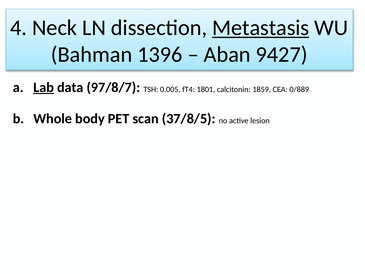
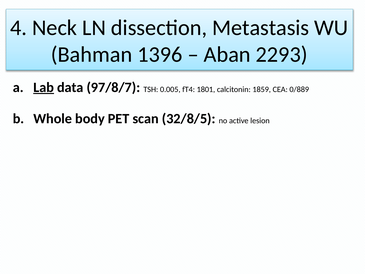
Metastasis underline: present -> none
9427: 9427 -> 2293
37/8/5: 37/8/5 -> 32/8/5
